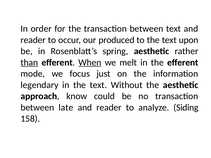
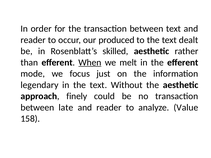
upon: upon -> dealt
spring: spring -> skilled
than underline: present -> none
know: know -> finely
Siding: Siding -> Value
